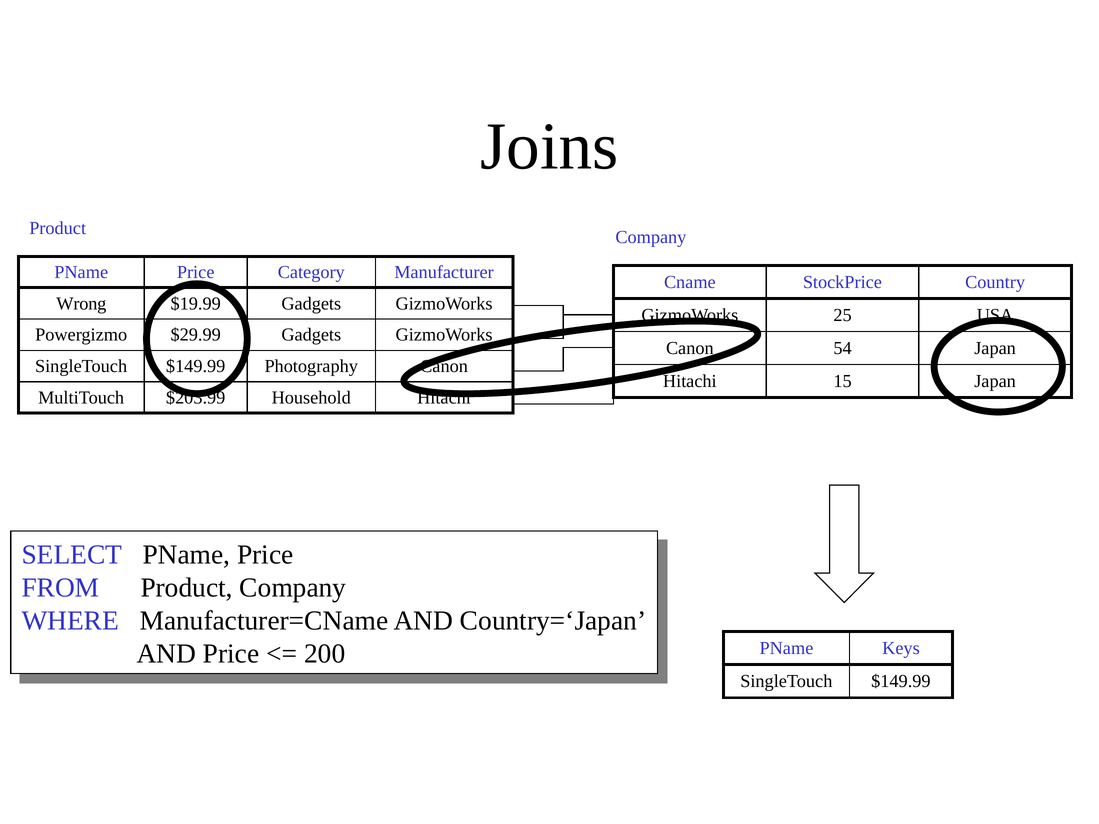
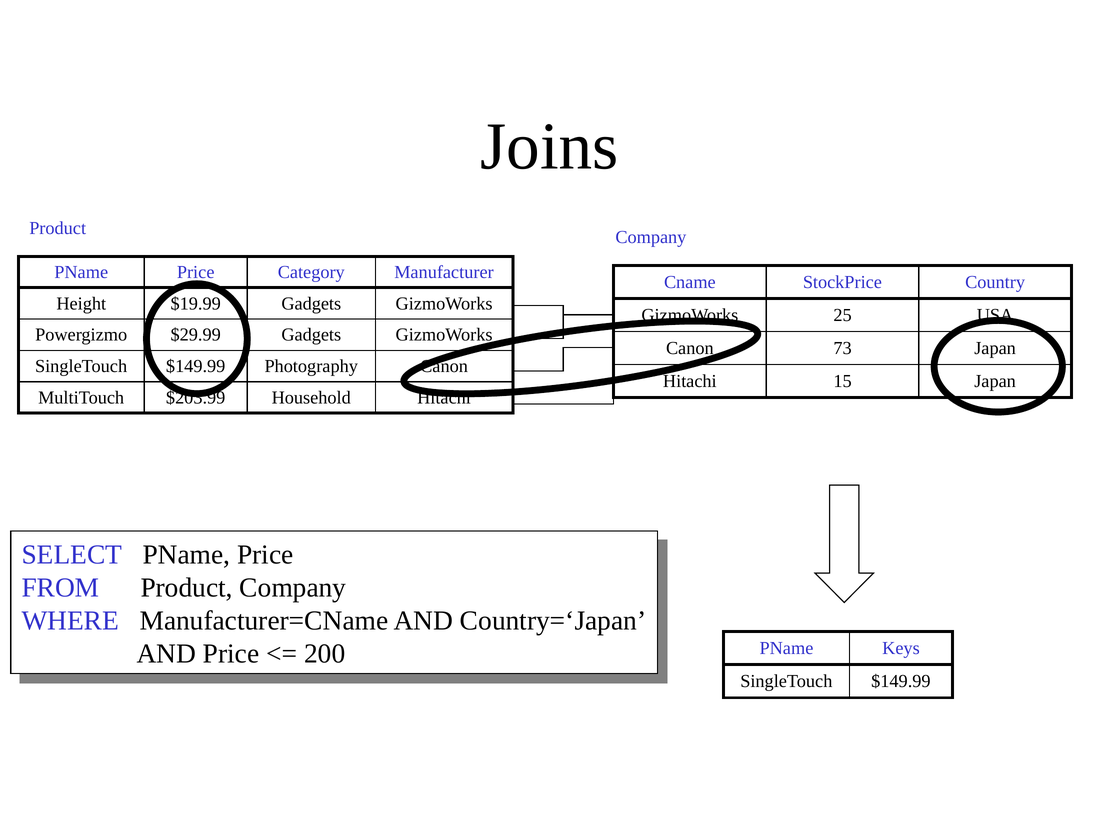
Wrong: Wrong -> Height
54: 54 -> 73
